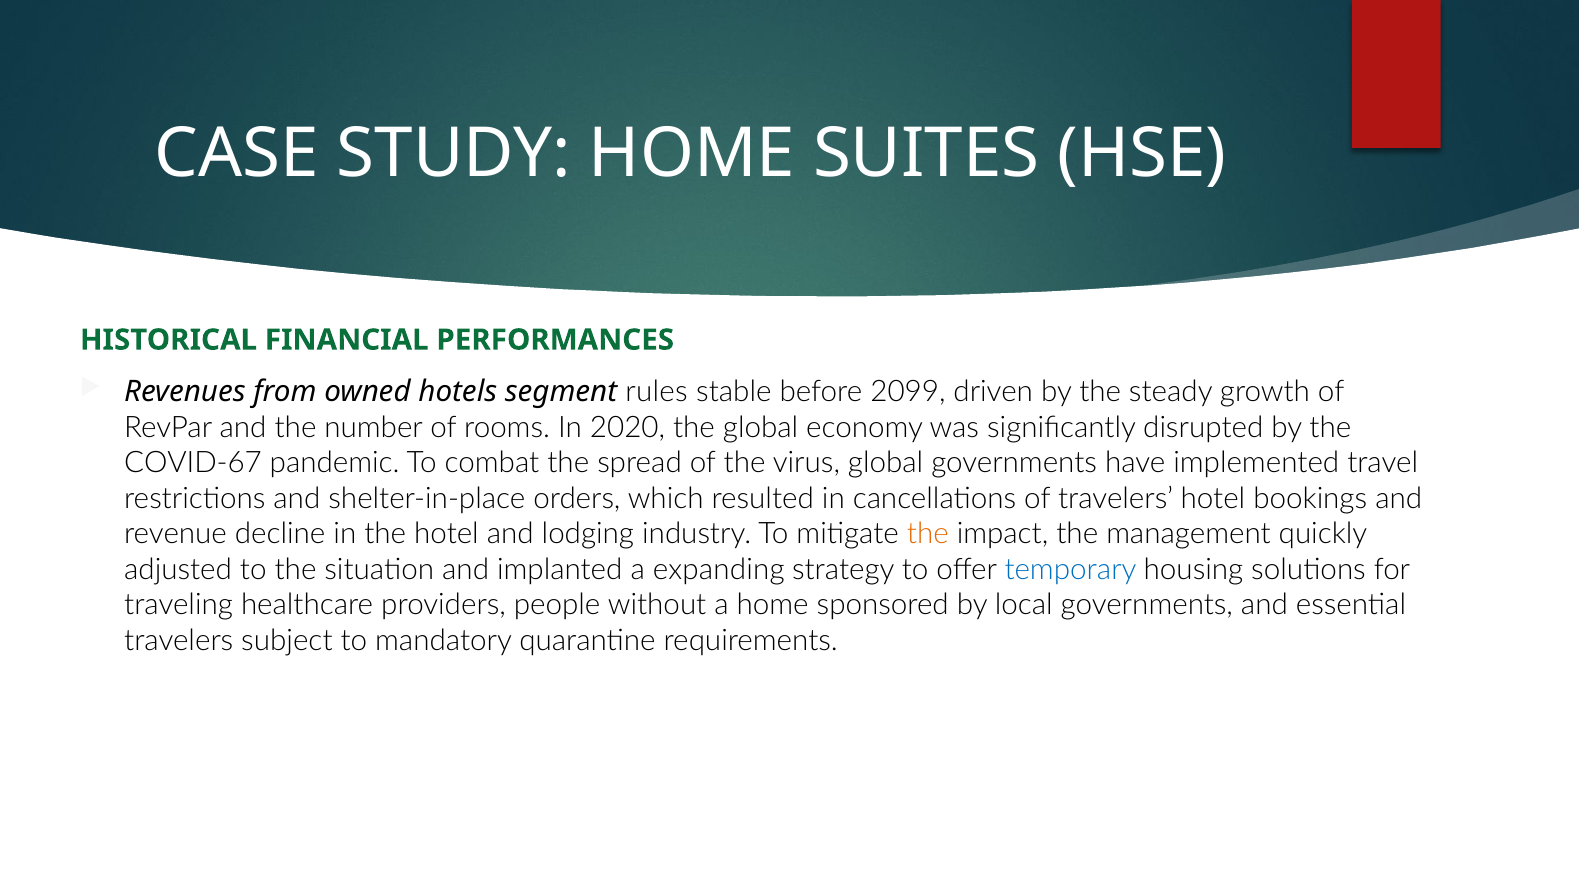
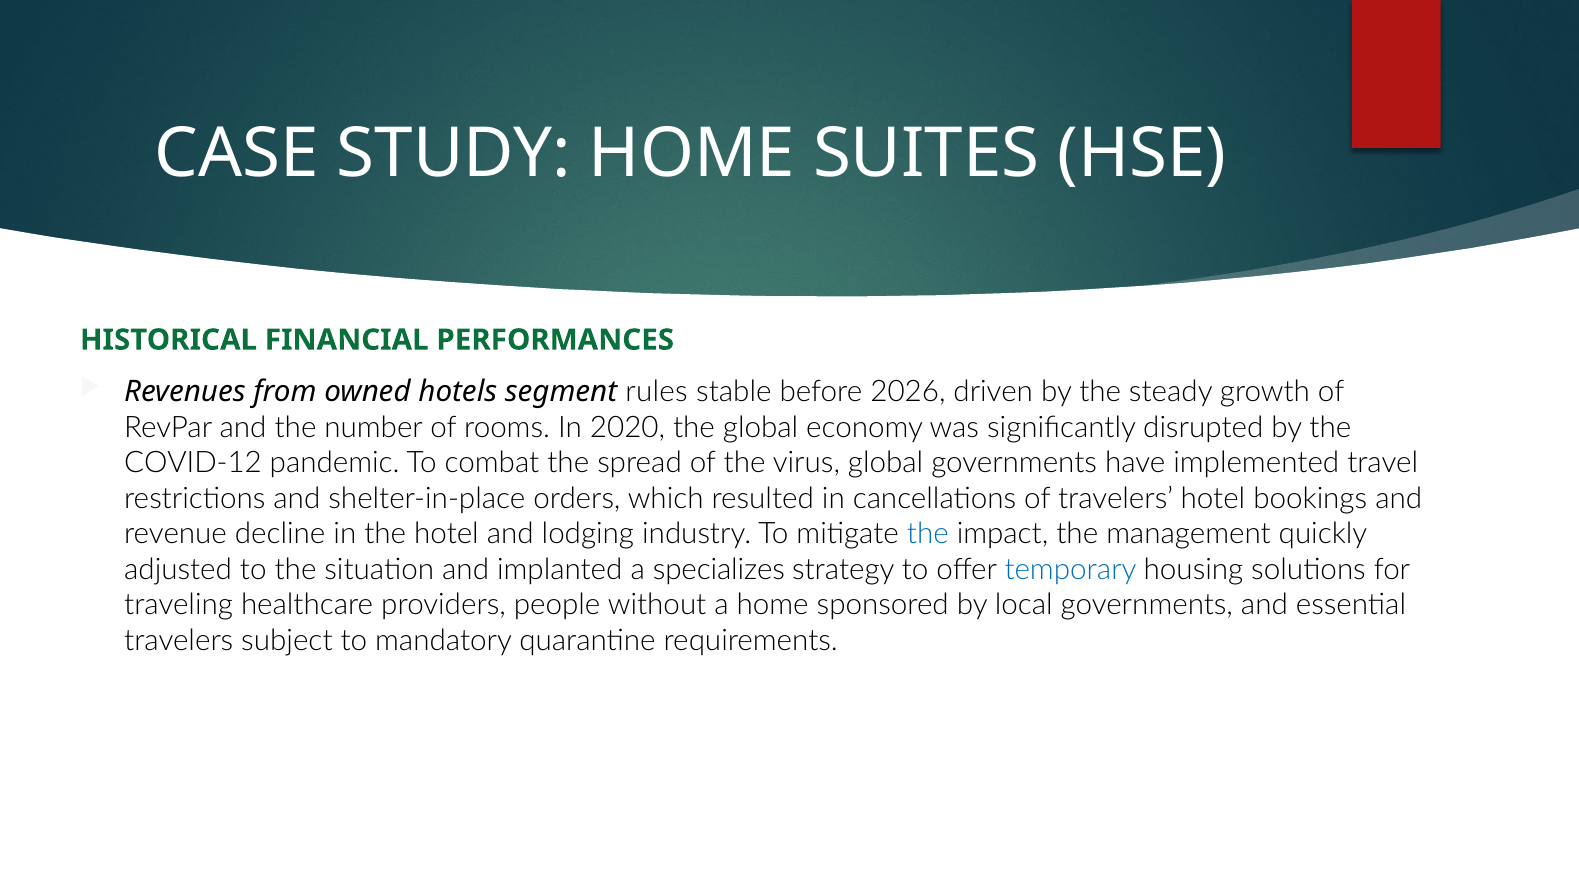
2099: 2099 -> 2026
COVID-67: COVID-67 -> COVID-12
the at (928, 534) colour: orange -> blue
expanding: expanding -> specializes
